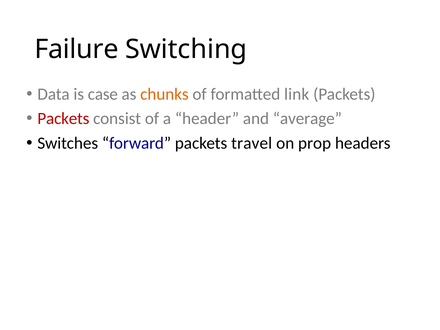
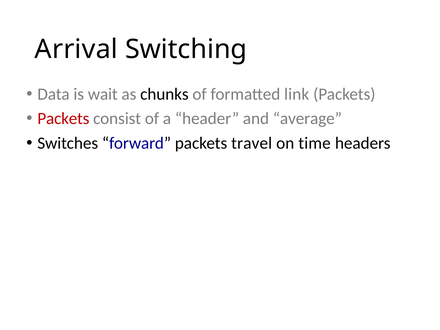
Failure: Failure -> Arrival
case: case -> wait
chunks colour: orange -> black
prop: prop -> time
